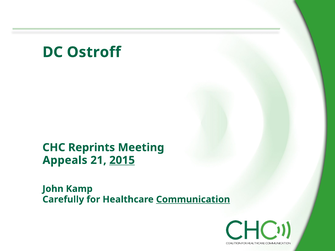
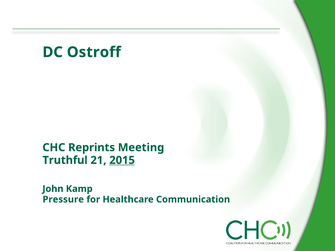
Appeals: Appeals -> Truthful
Carefully: Carefully -> Pressure
Communication underline: present -> none
